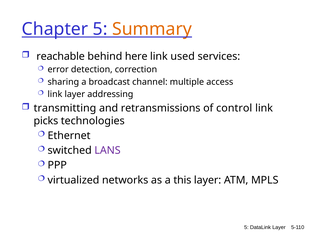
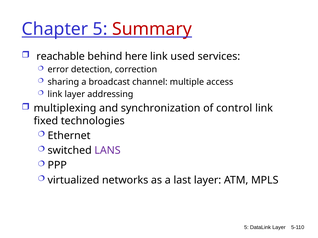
Summary colour: orange -> red
transmitting: transmitting -> multiplexing
retransmissions: retransmissions -> synchronization
picks: picks -> fixed
this: this -> last
